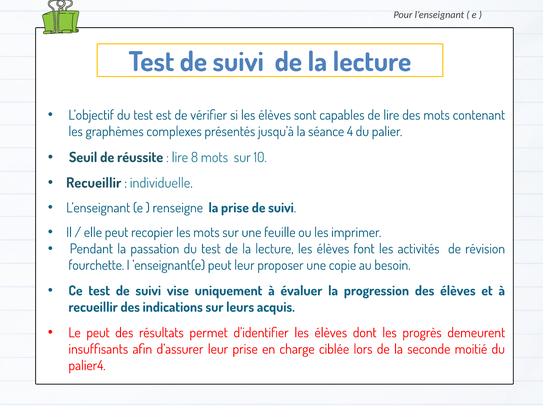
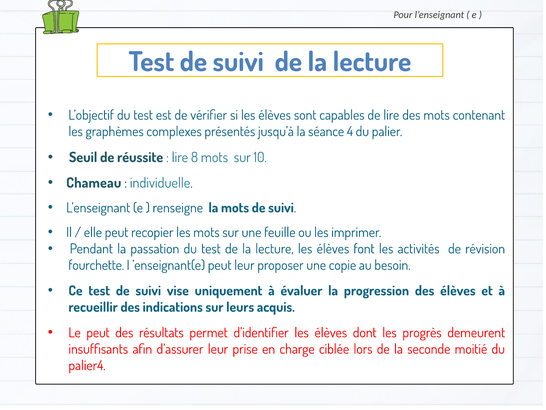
Recueillir at (94, 183): Recueillir -> Chameau
la prise: prise -> mots
